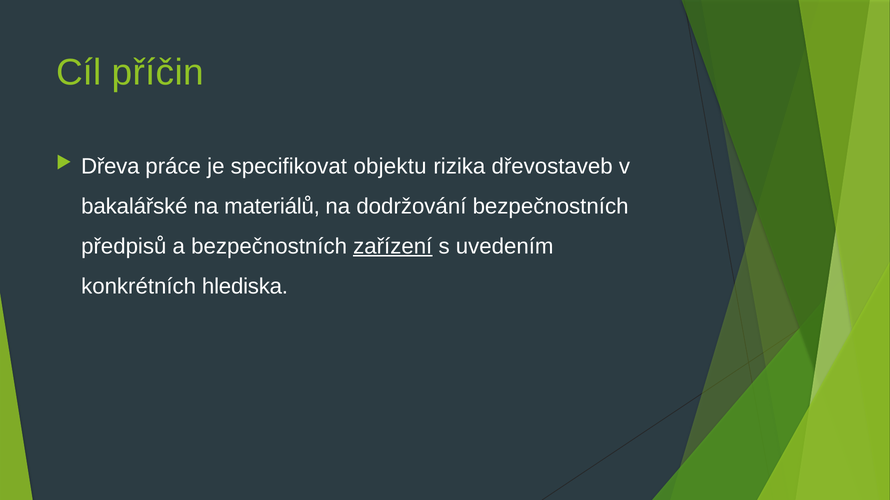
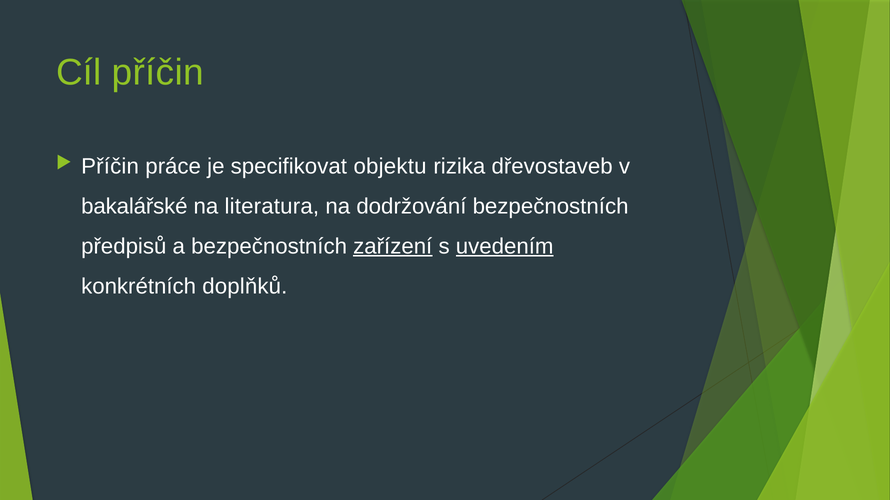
Dřeva at (110, 166): Dřeva -> Příčin
materiálů: materiálů -> literatura
uvedením underline: none -> present
hlediska: hlediska -> doplňků
